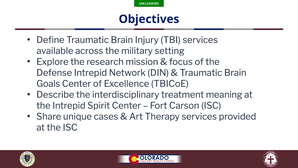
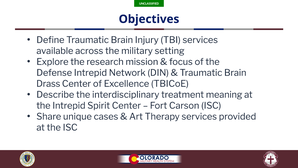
Goals: Goals -> Drass
